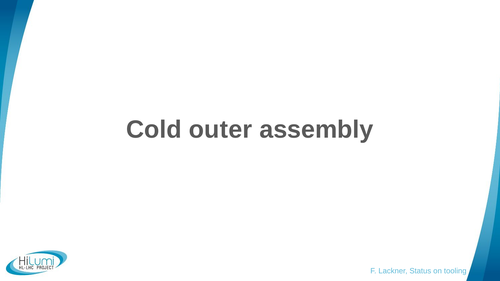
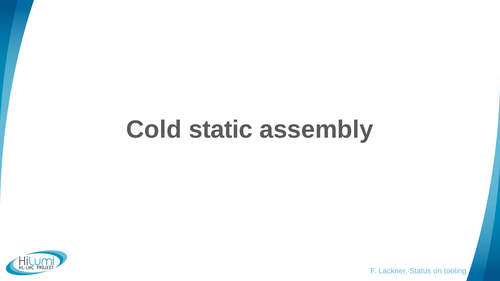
outer: outer -> static
